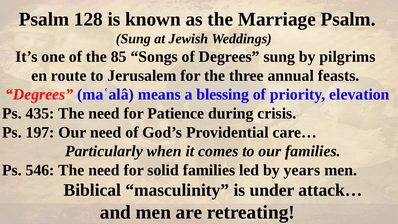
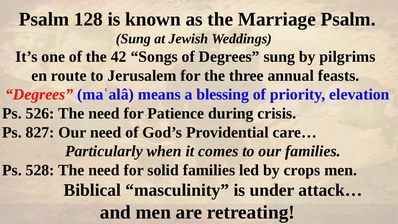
85: 85 -> 42
435: 435 -> 526
197: 197 -> 827
546: 546 -> 528
years: years -> crops
